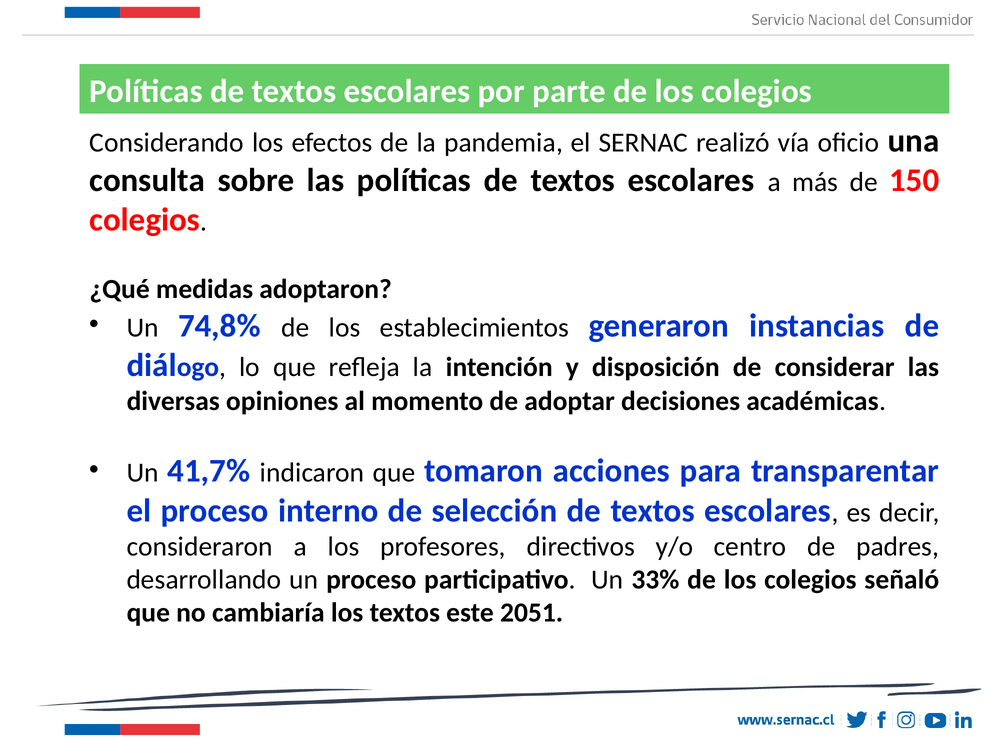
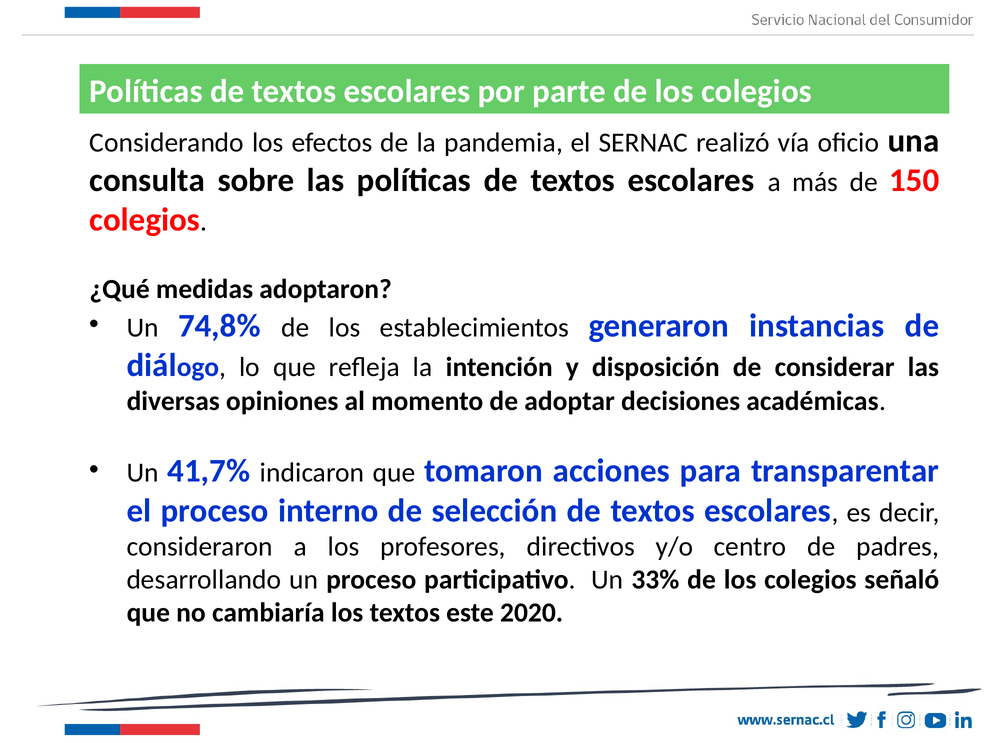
2051: 2051 -> 2020
